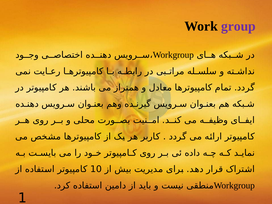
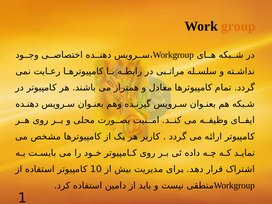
group colour: purple -> orange
